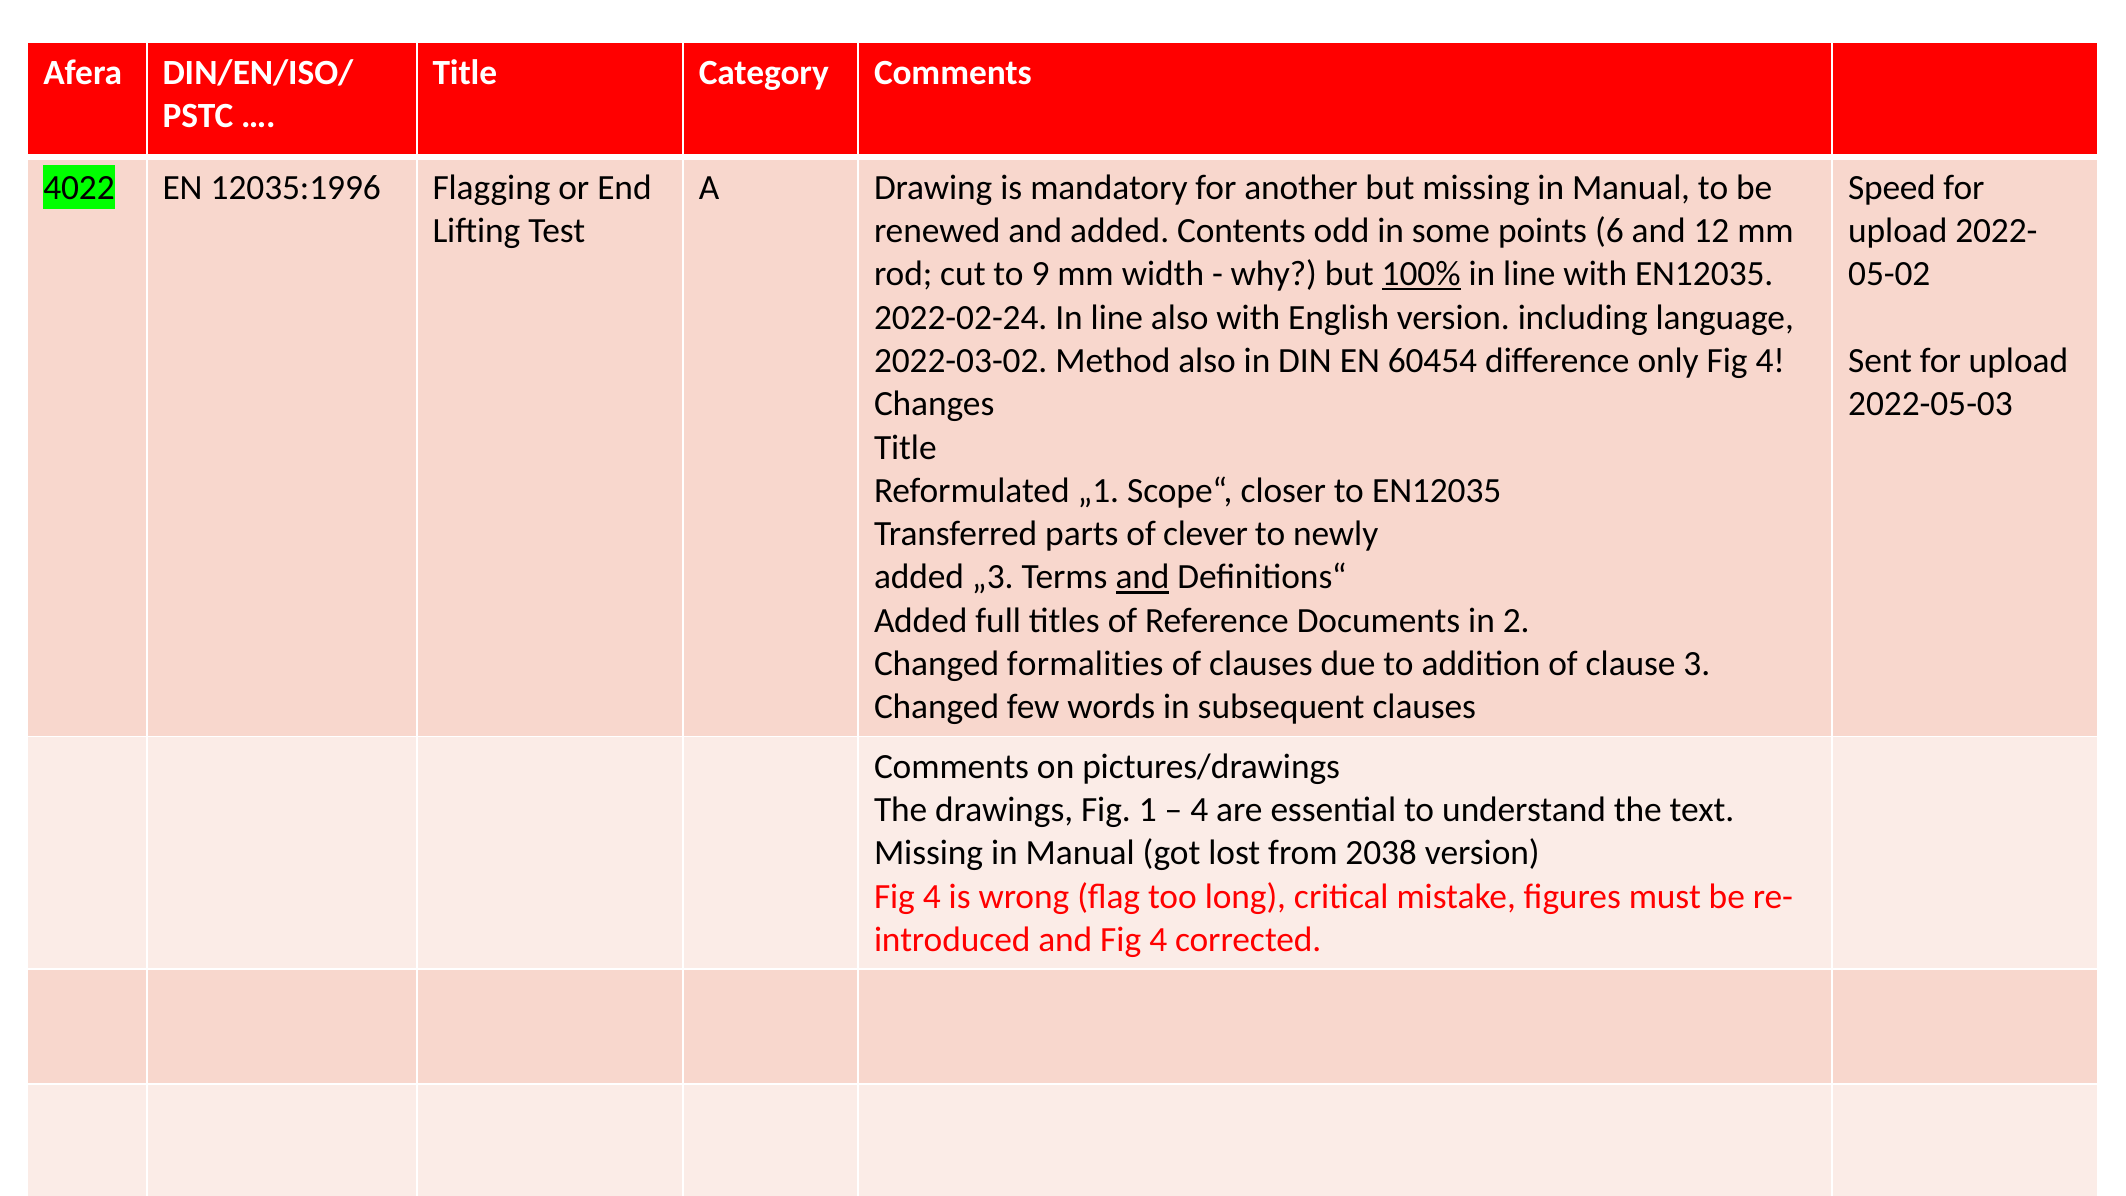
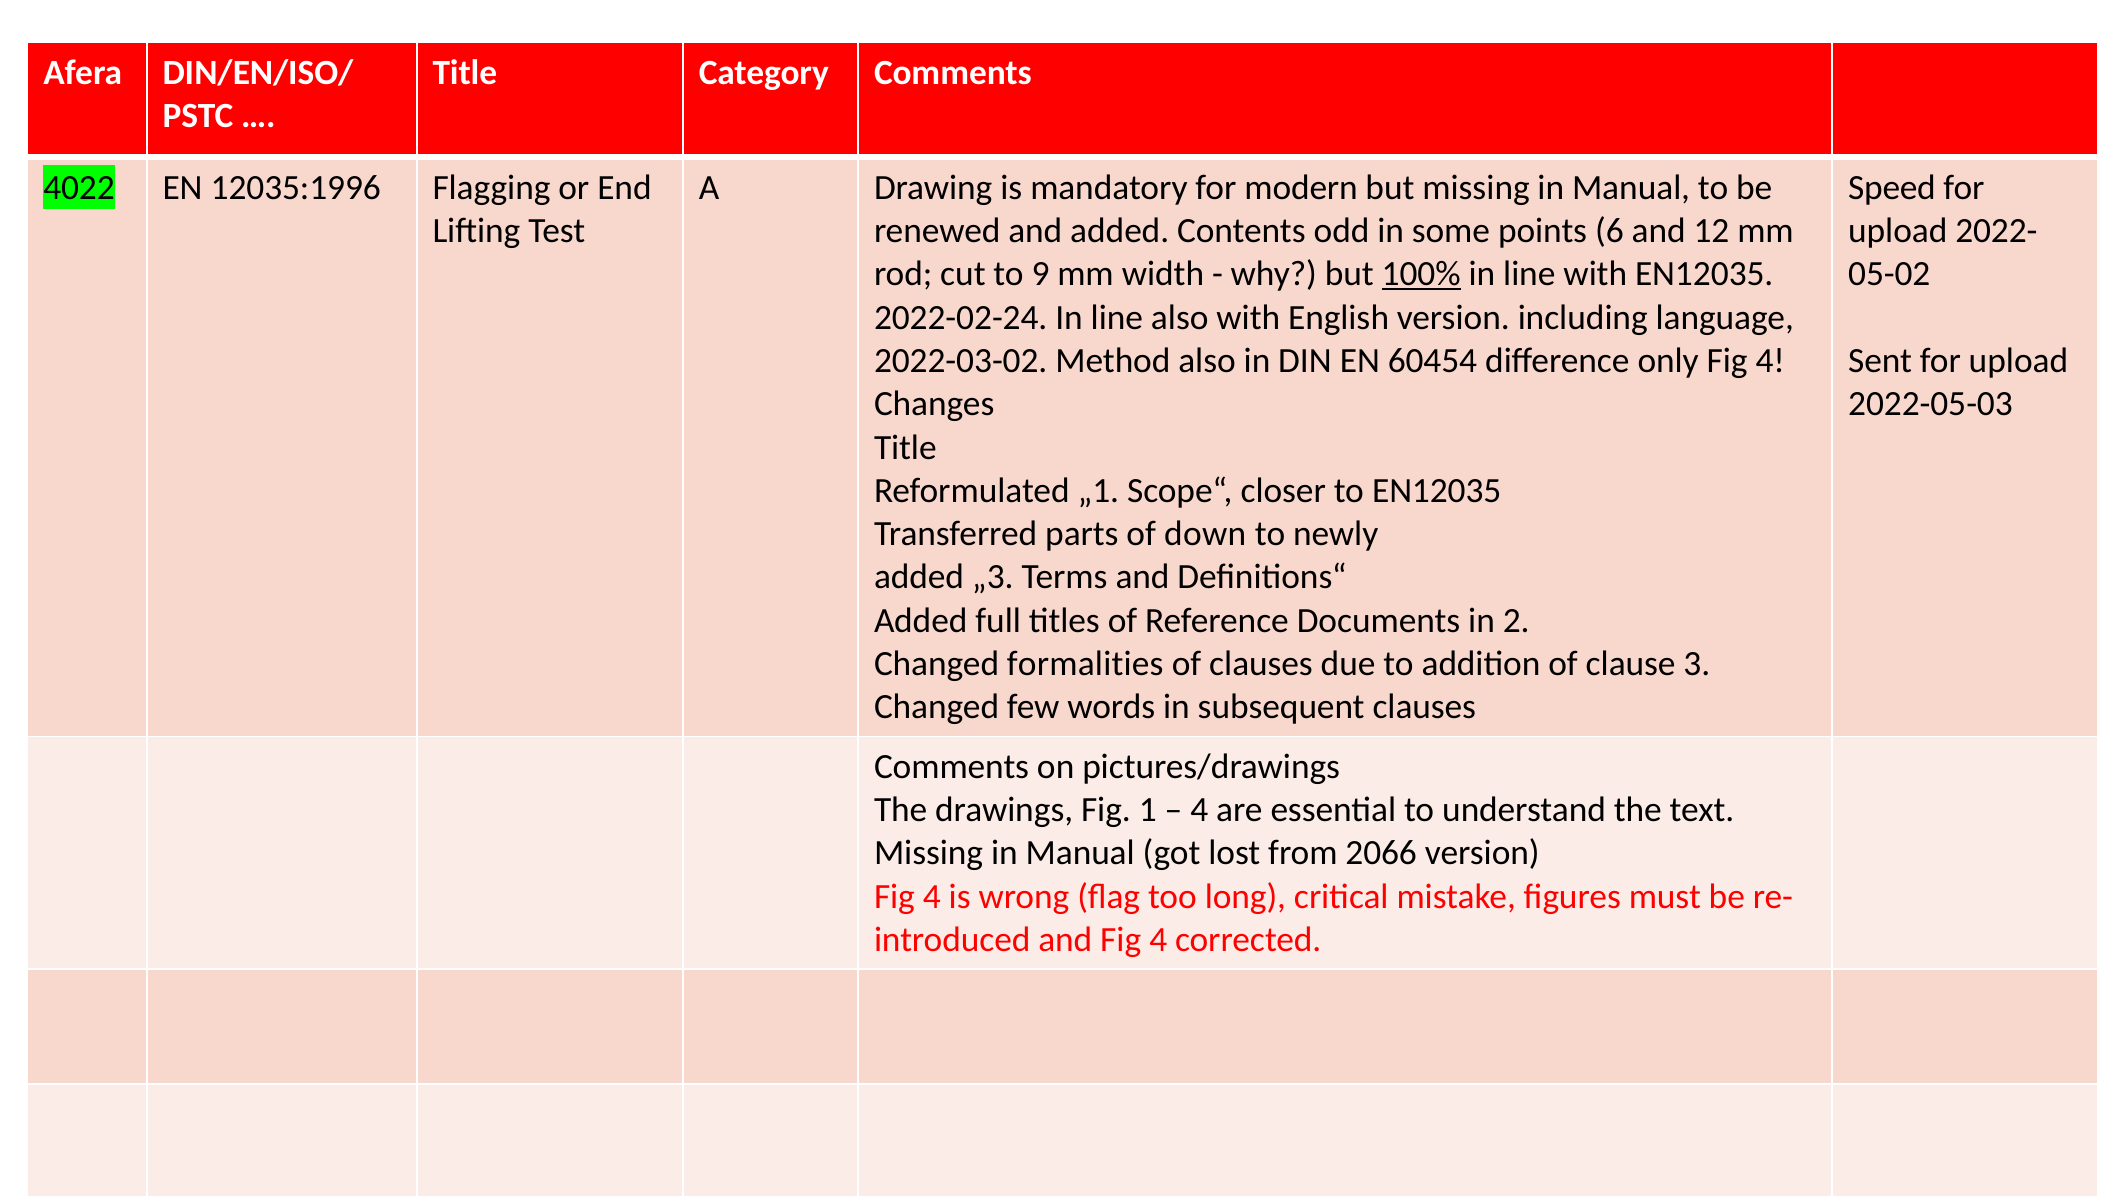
another: another -> modern
clever: clever -> down
and at (1142, 577) underline: present -> none
2038: 2038 -> 2066
